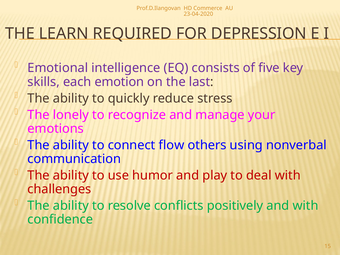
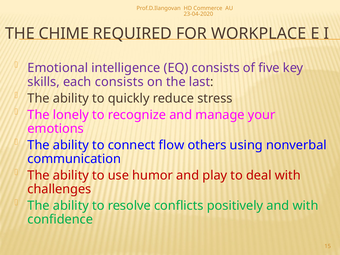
LEARN: LEARN -> CHIME
DEPRESSION: DEPRESSION -> WORKPLACE
each emotion: emotion -> consists
